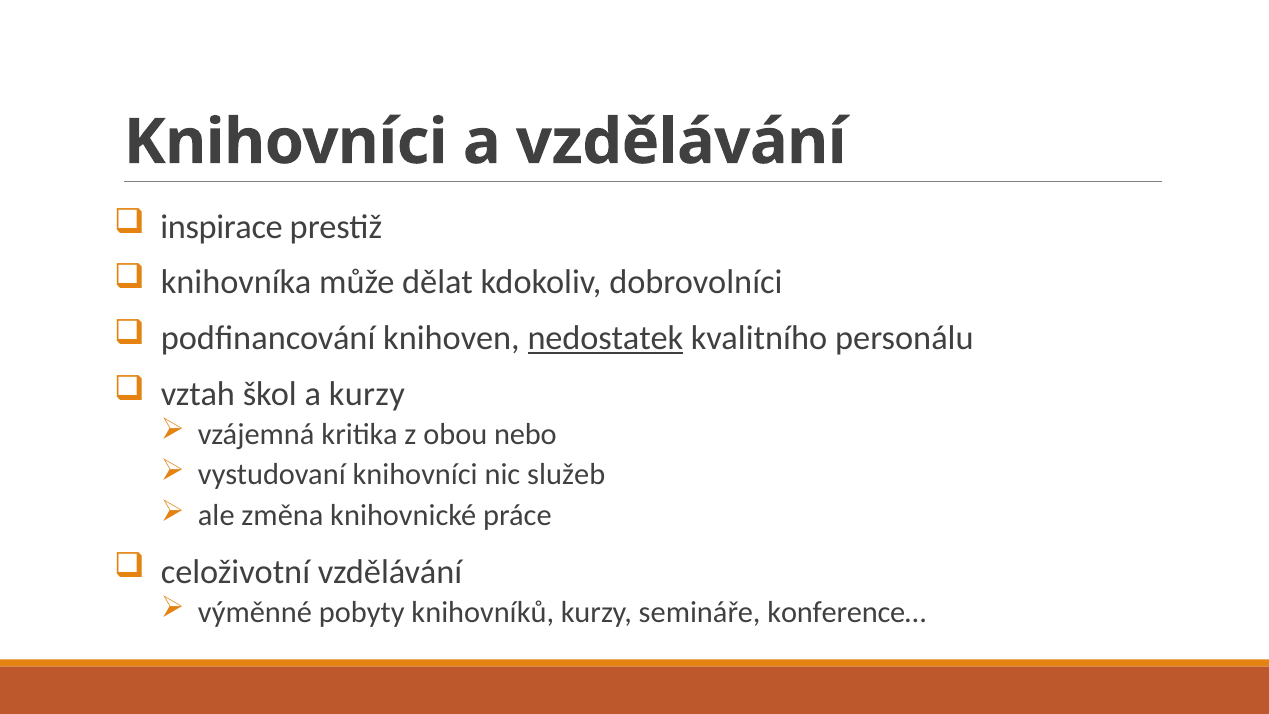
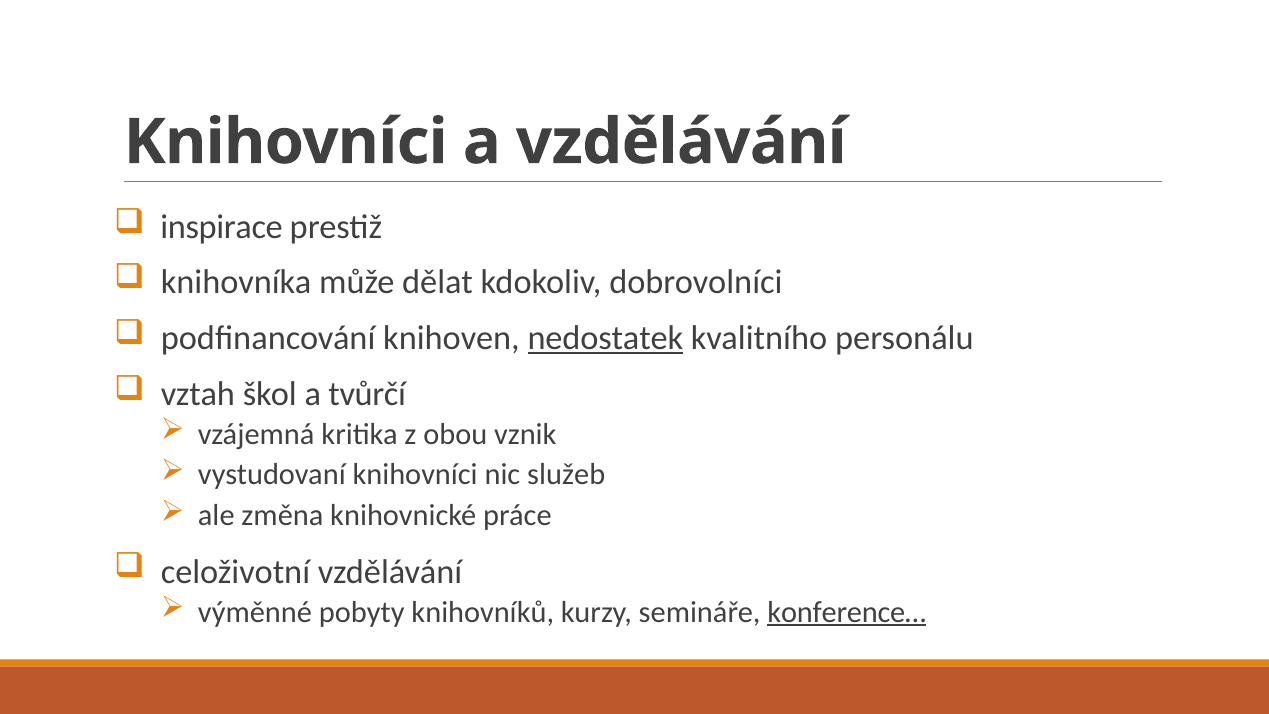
a kurzy: kurzy -> tvůrčí
nebo: nebo -> vznik
konference… underline: none -> present
